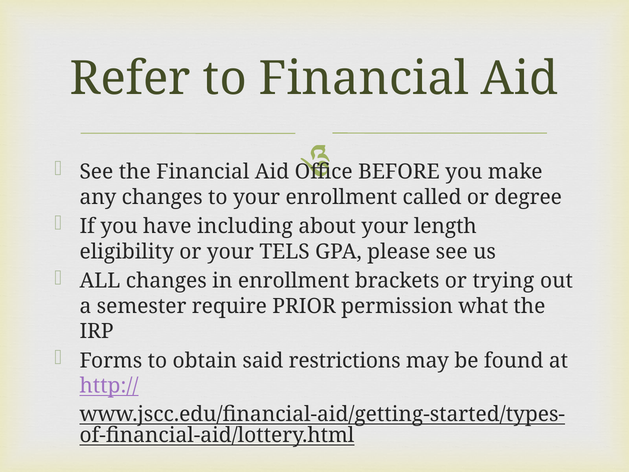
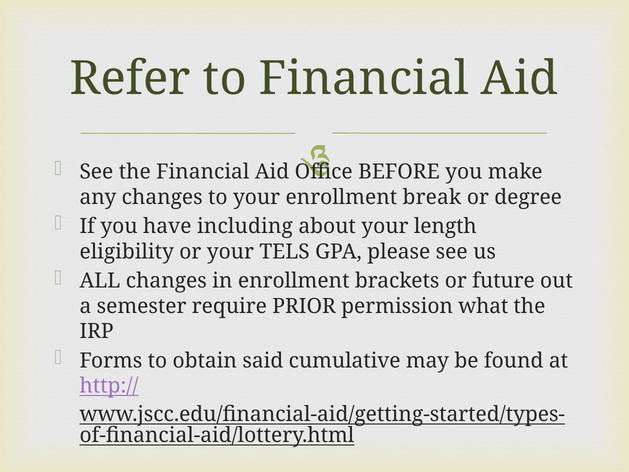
called: called -> break
trying: trying -> future
restrictions: restrictions -> cumulative
